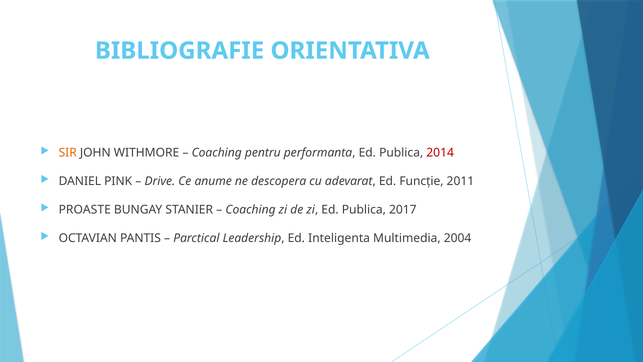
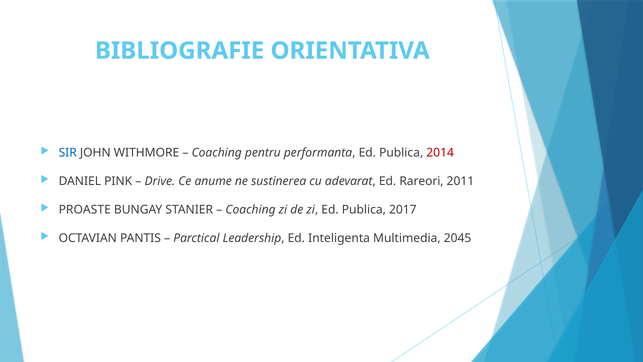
SIR colour: orange -> blue
descopera: descopera -> sustinerea
Funcție: Funcție -> Rareori
2004: 2004 -> 2045
